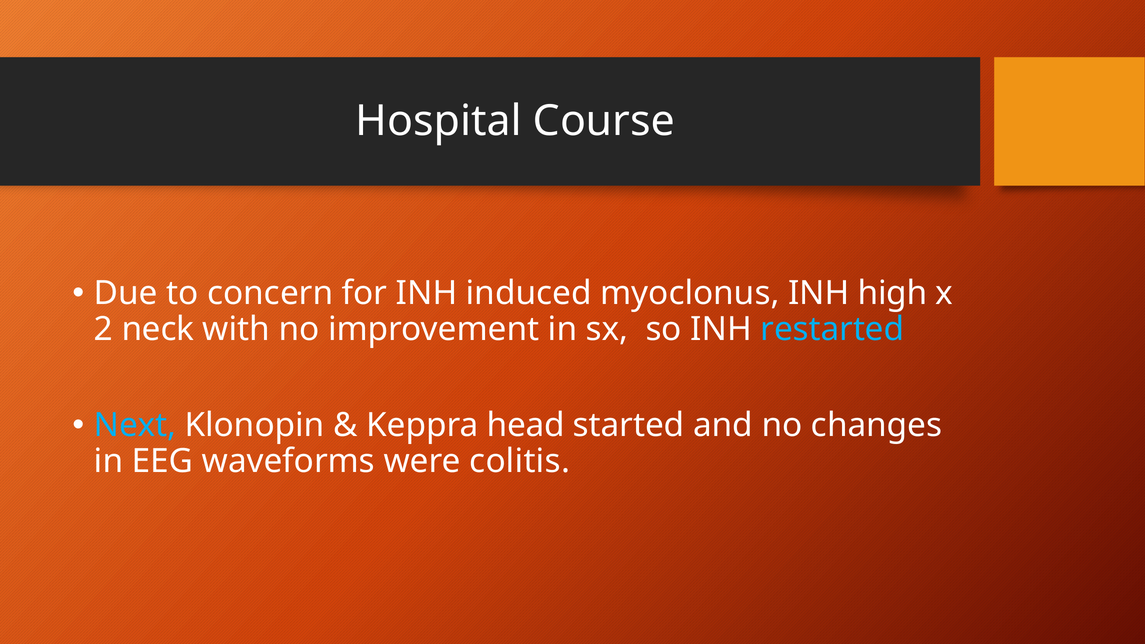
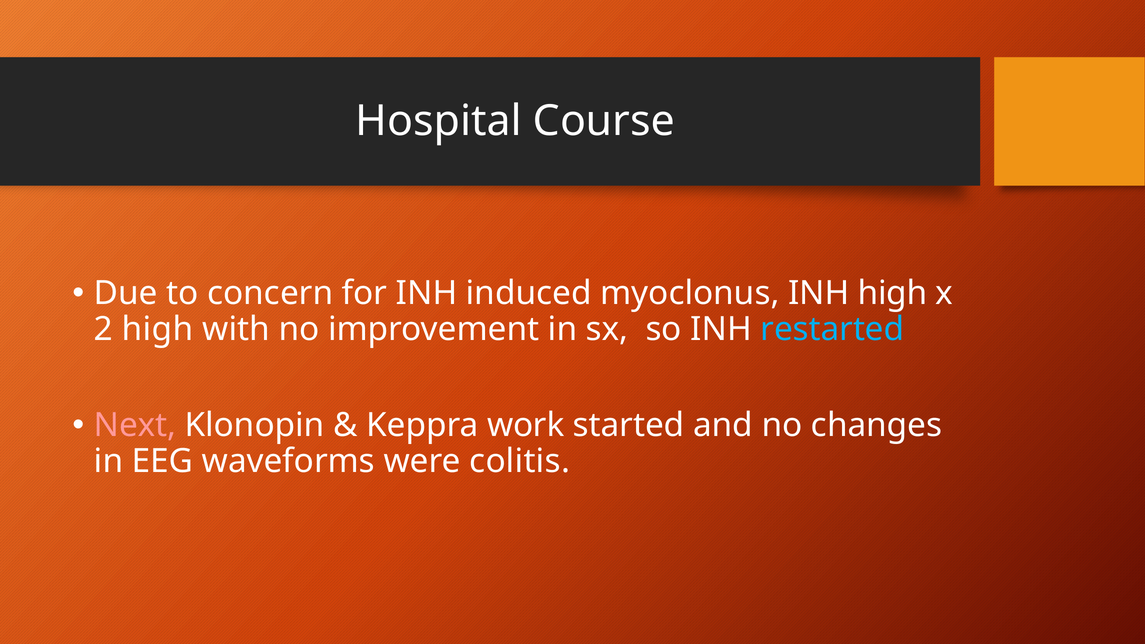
2 neck: neck -> high
Next colour: light blue -> pink
head: head -> work
